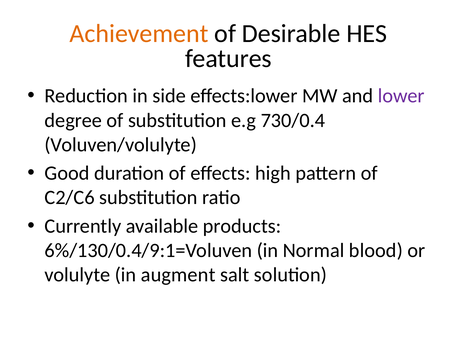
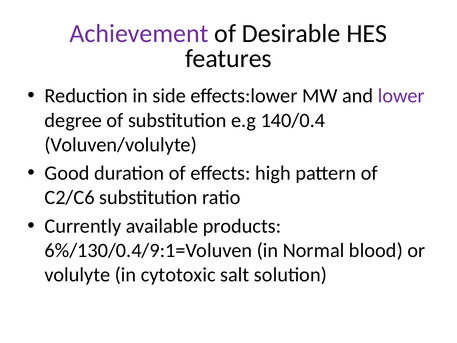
Achievement colour: orange -> purple
730/0.4: 730/0.4 -> 140/0.4
augment: augment -> cytotoxic
